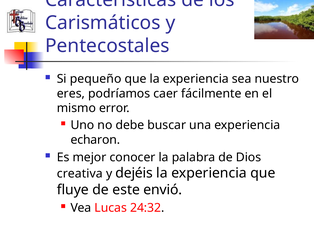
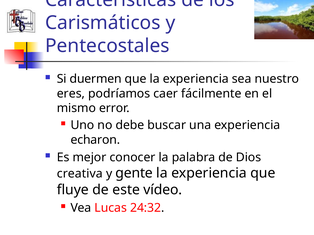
pequeño: pequeño -> duermen
dejéis: dejéis -> gente
envió: envió -> vídeo
